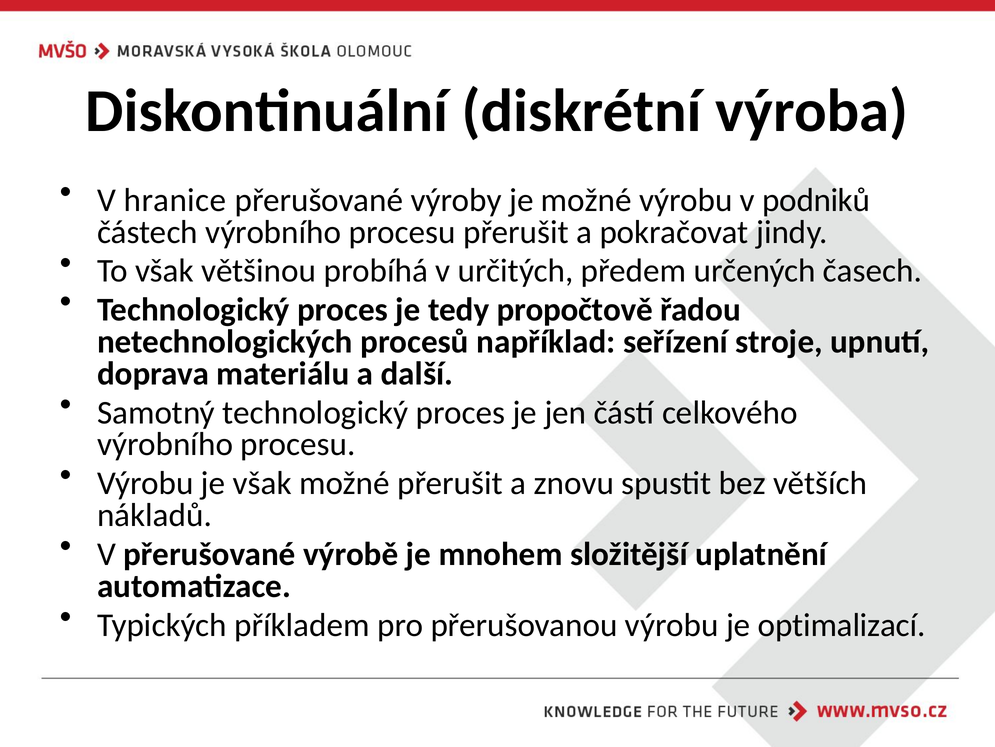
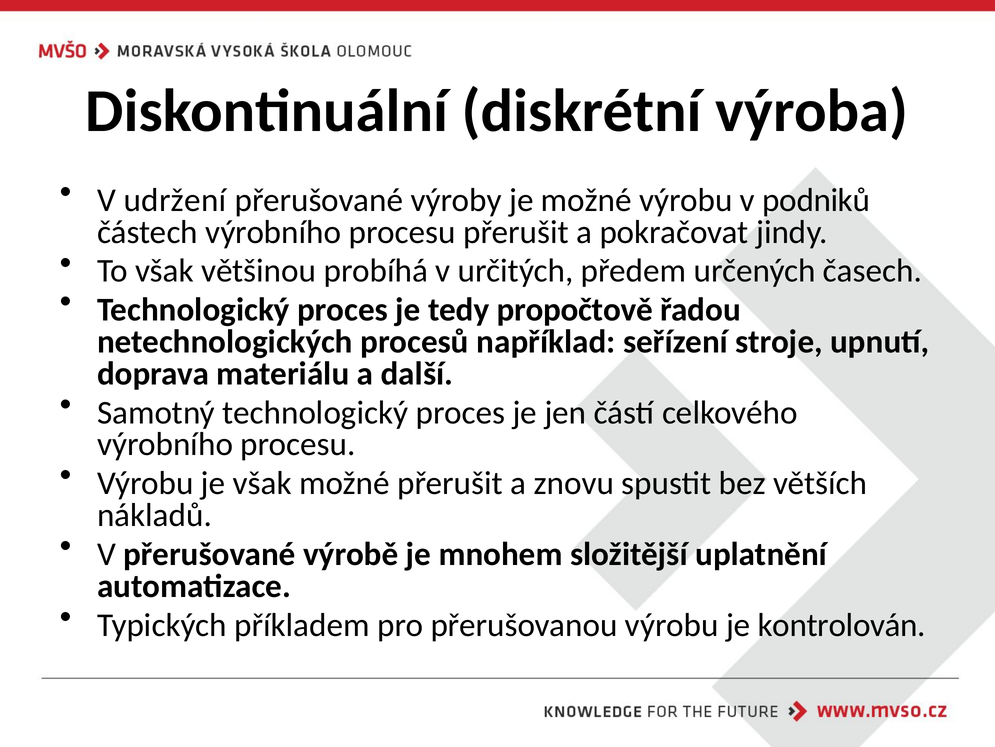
hranice: hranice -> udržení
optimalizací: optimalizací -> kontrolován
